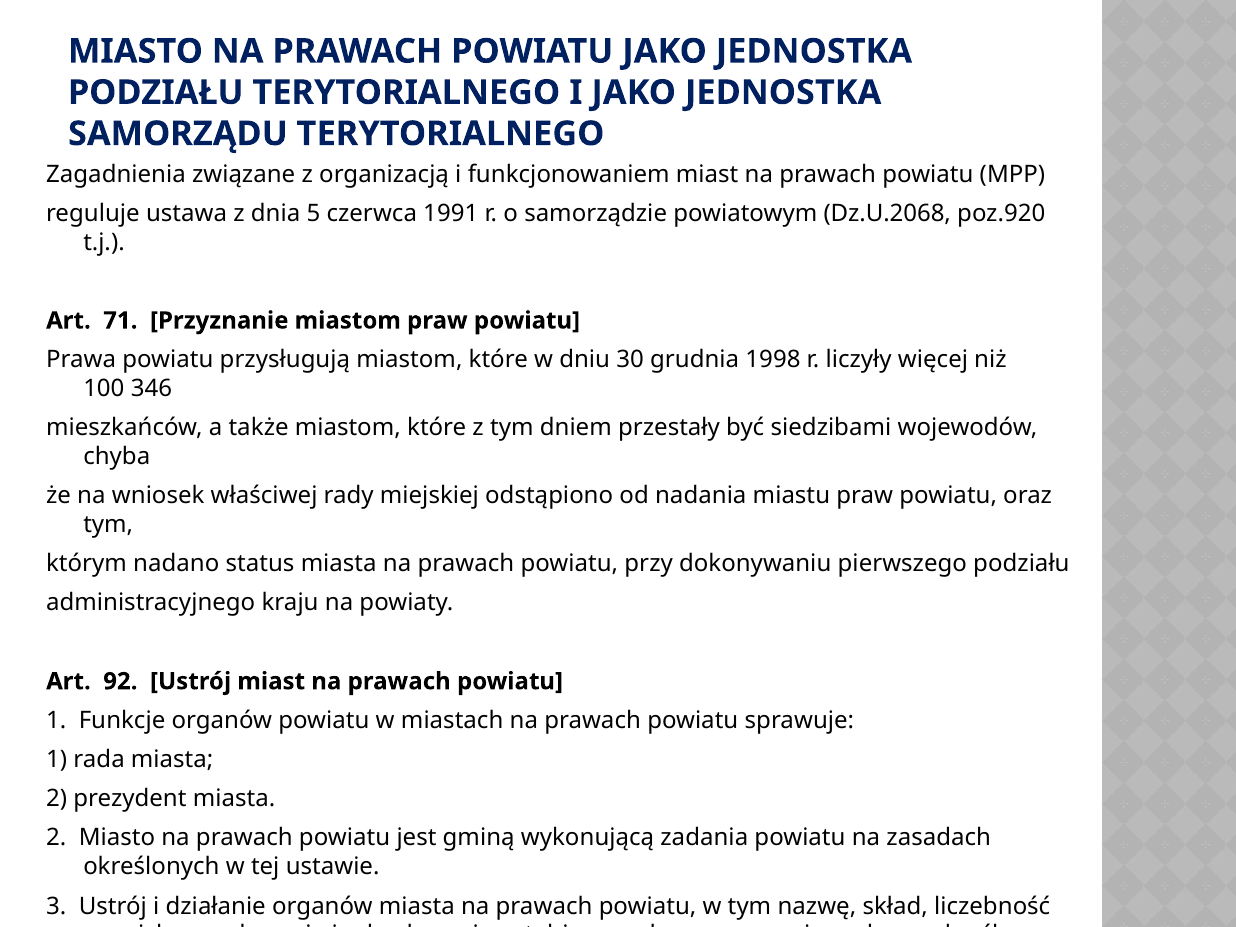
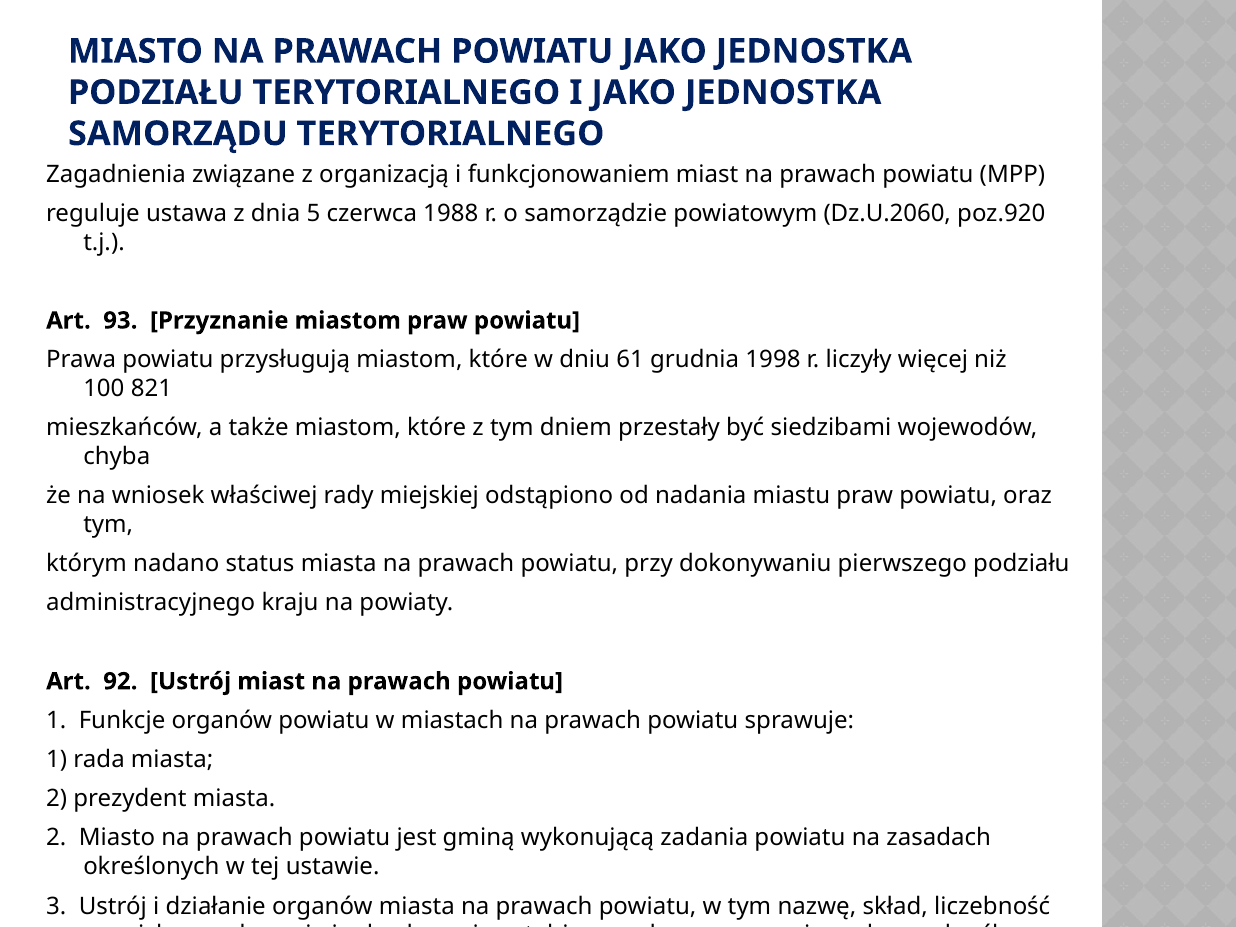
1991: 1991 -> 1988
Dz.U.2068: Dz.U.2068 -> Dz.U.2060
71: 71 -> 93
30: 30 -> 61
346: 346 -> 821
